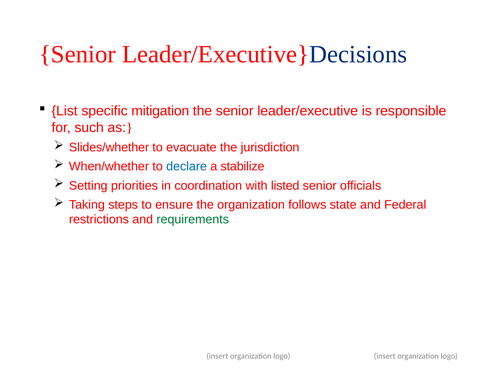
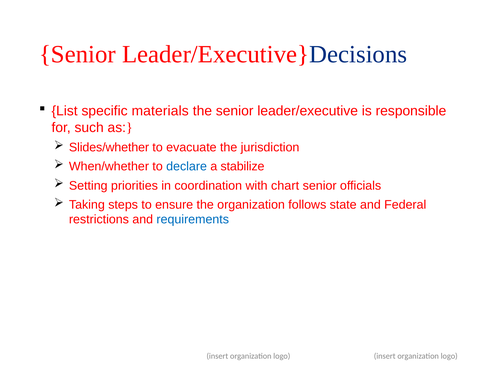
mitigation: mitigation -> materials
listed: listed -> chart
requirements colour: green -> blue
